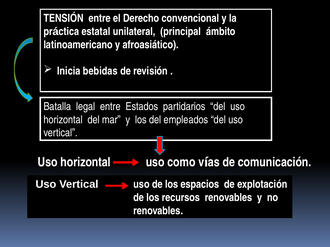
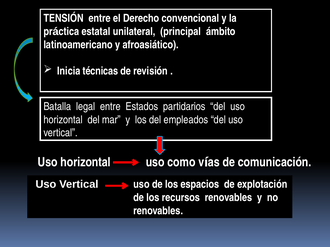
bebidas: bebidas -> técnicas
